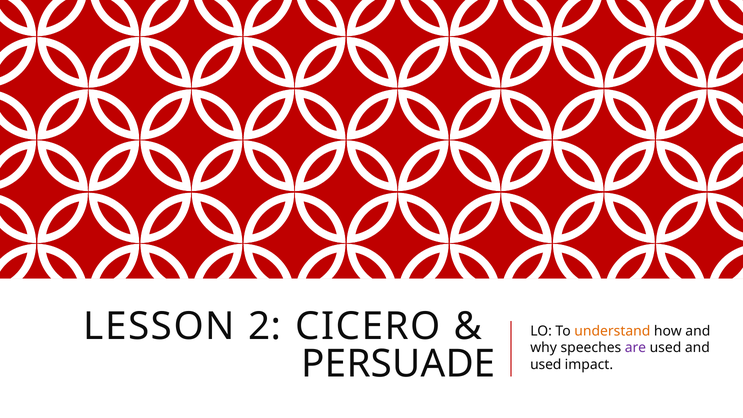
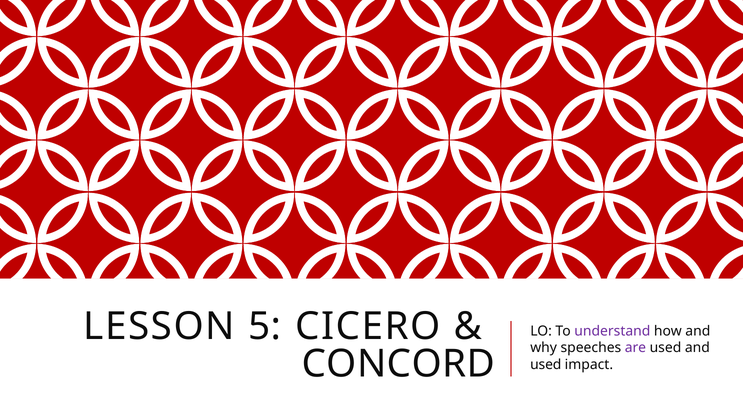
2: 2 -> 5
understand colour: orange -> purple
PERSUADE: PERSUADE -> CONCORD
